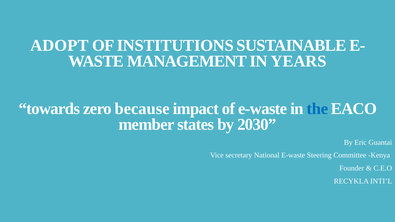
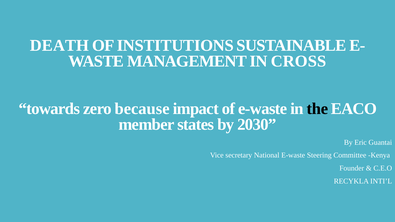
ADOPT: ADOPT -> DEATH
YEARS: YEARS -> CROSS
the colour: blue -> black
